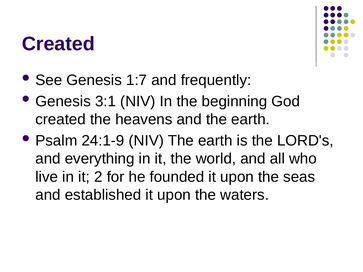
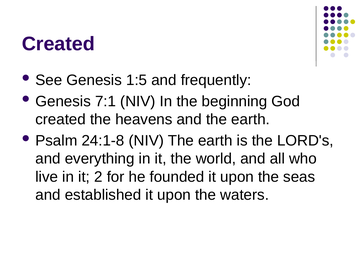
1:7: 1:7 -> 1:5
3:1: 3:1 -> 7:1
24:1-9: 24:1-9 -> 24:1-8
